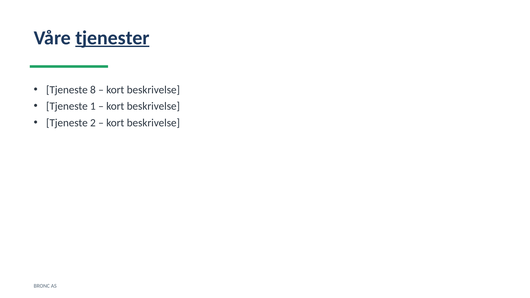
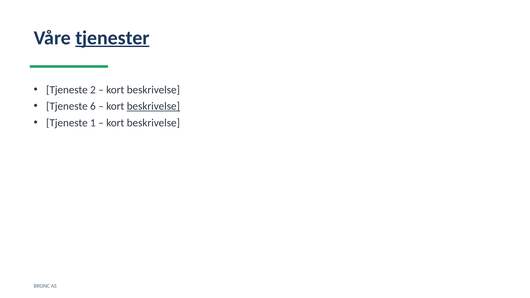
8: 8 -> 2
1: 1 -> 6
beskrivelse at (153, 106) underline: none -> present
2: 2 -> 1
